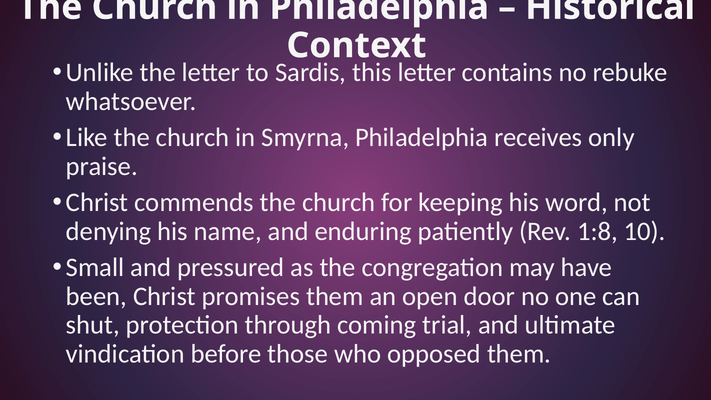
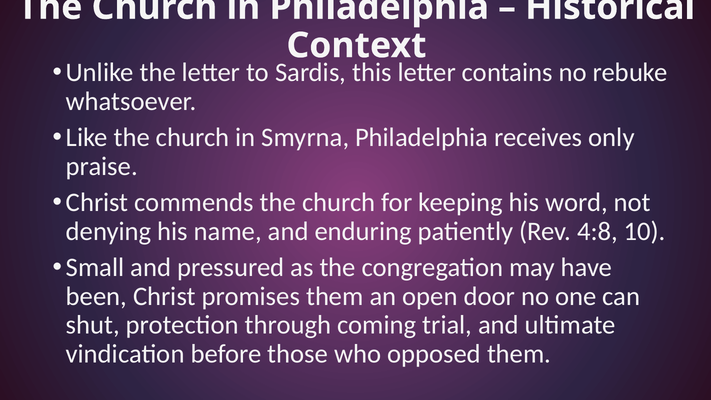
1:8: 1:8 -> 4:8
